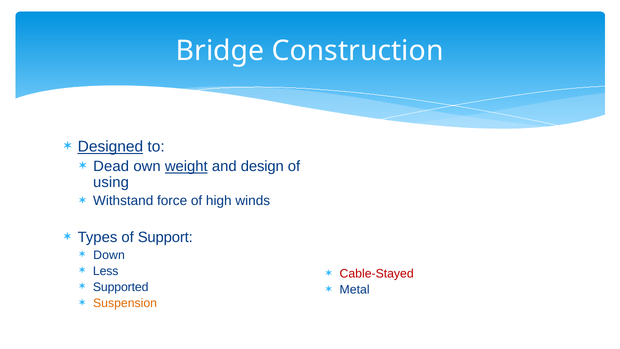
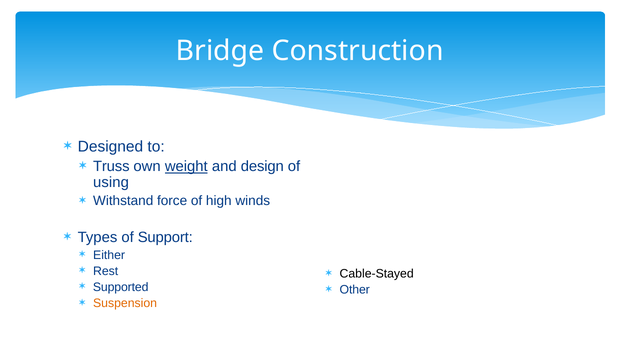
Designed underline: present -> none
Dead: Dead -> Truss
Down: Down -> Either
Less: Less -> Rest
Cable-Stayed colour: red -> black
Metal: Metal -> Other
